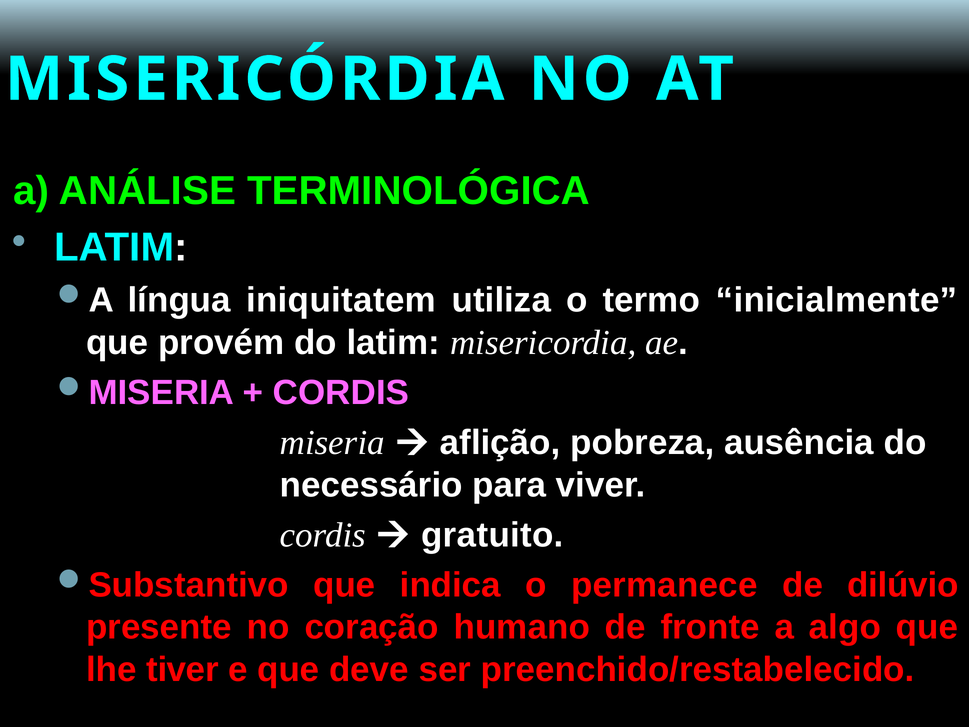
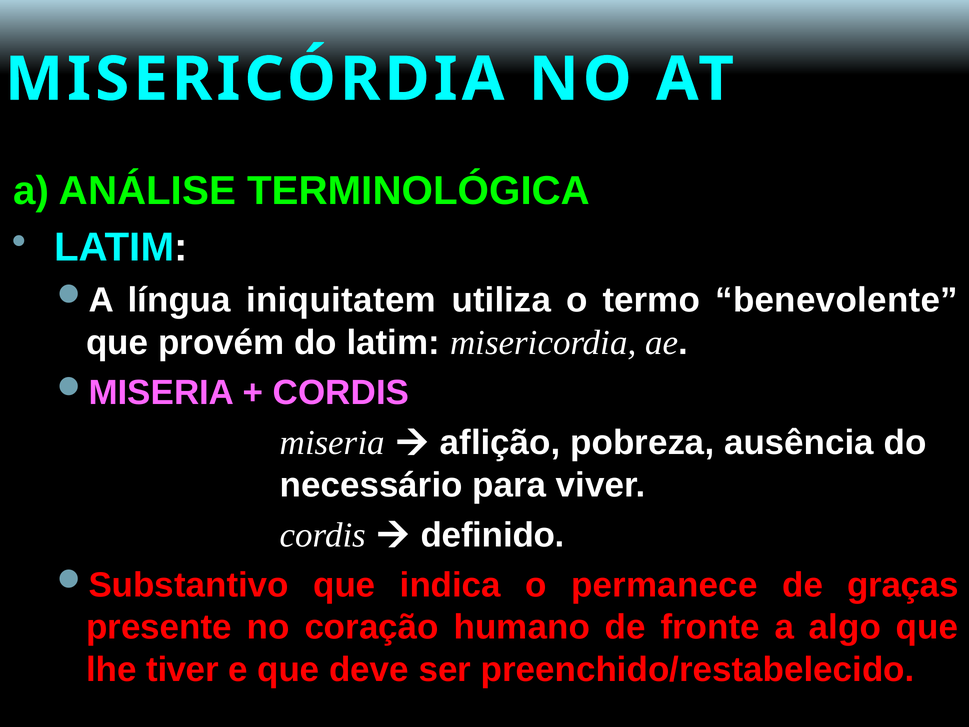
inicialmente: inicialmente -> benevolente
gratuito: gratuito -> definido
dilúvio: dilúvio -> graças
